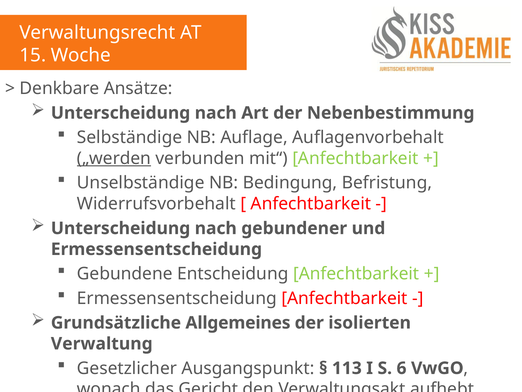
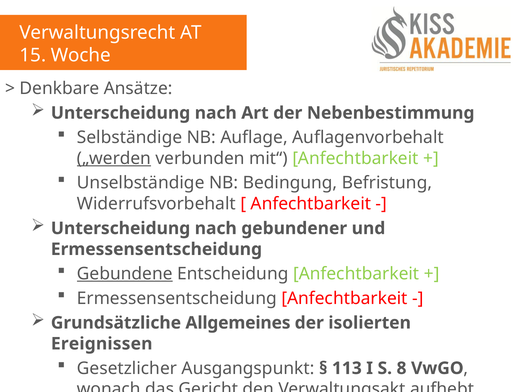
Gebundene underline: none -> present
Verwaltung: Verwaltung -> Ereignissen
6: 6 -> 8
